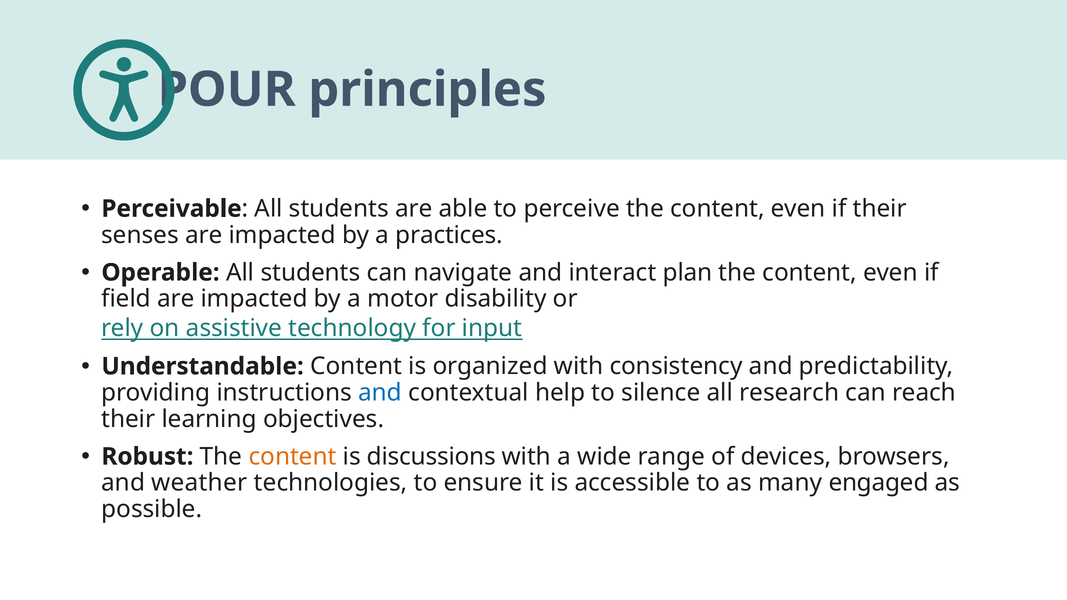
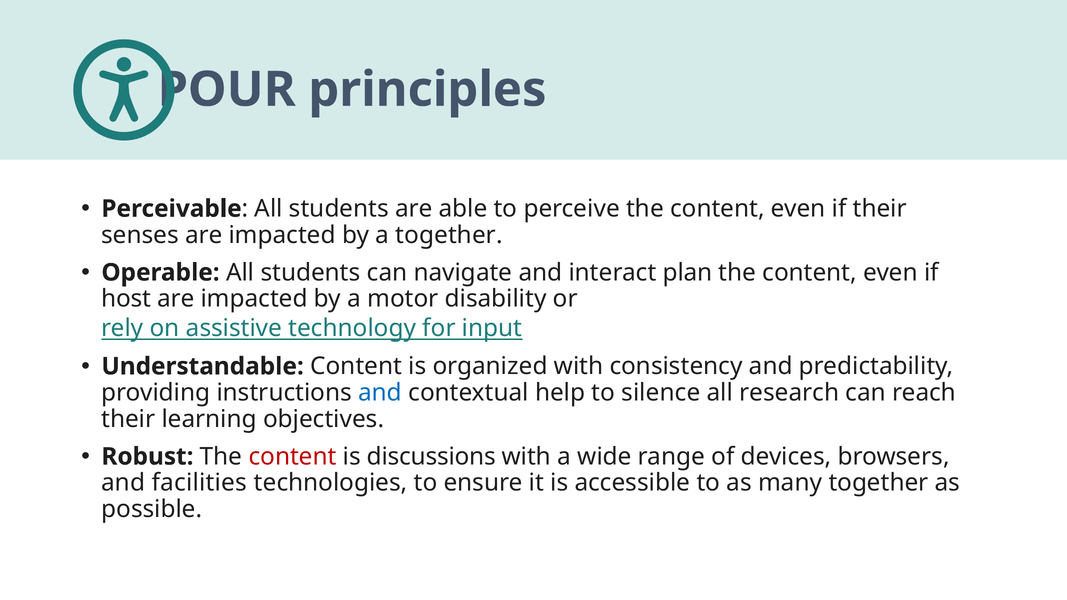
a practices: practices -> together
field: field -> host
content at (293, 457) colour: orange -> red
weather: weather -> facilities
many engaged: engaged -> together
